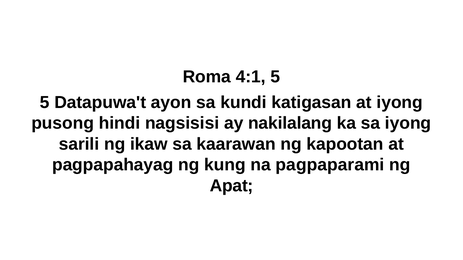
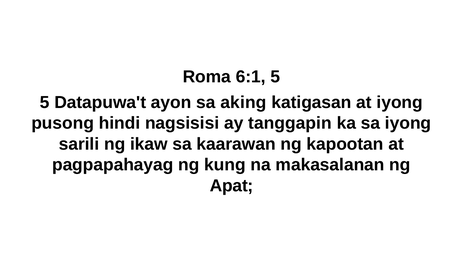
4:1: 4:1 -> 6:1
kundi: kundi -> aking
nakilalang: nakilalang -> tanggapin
pagpaparami: pagpaparami -> makasalanan
